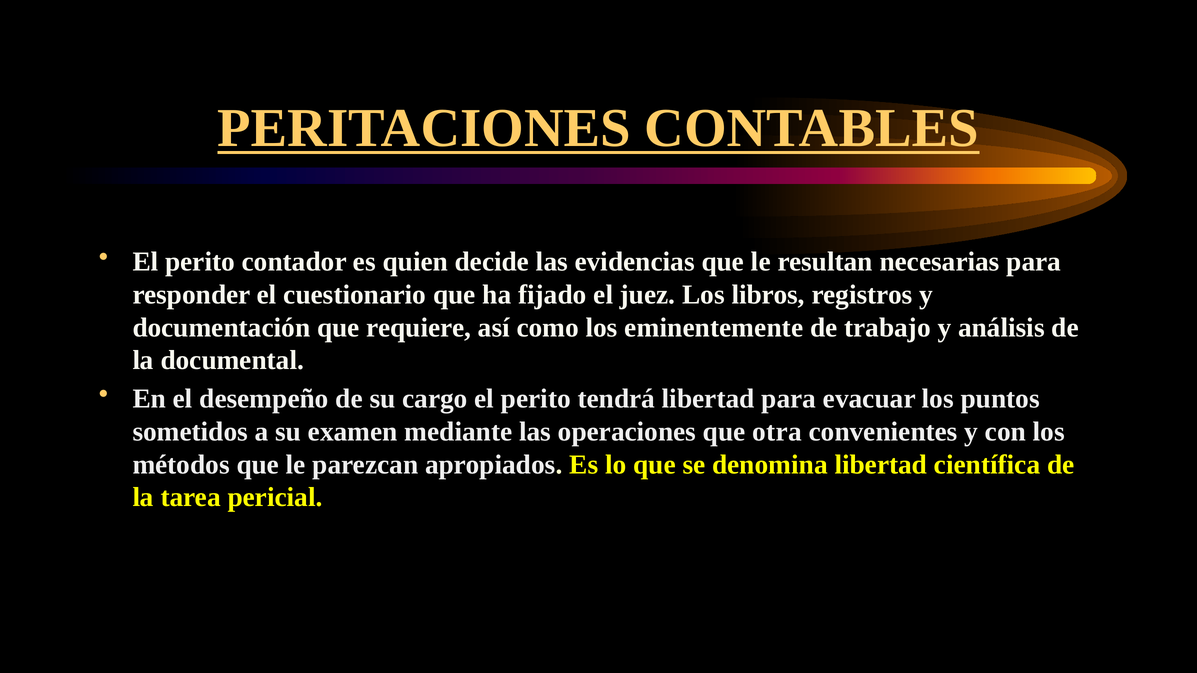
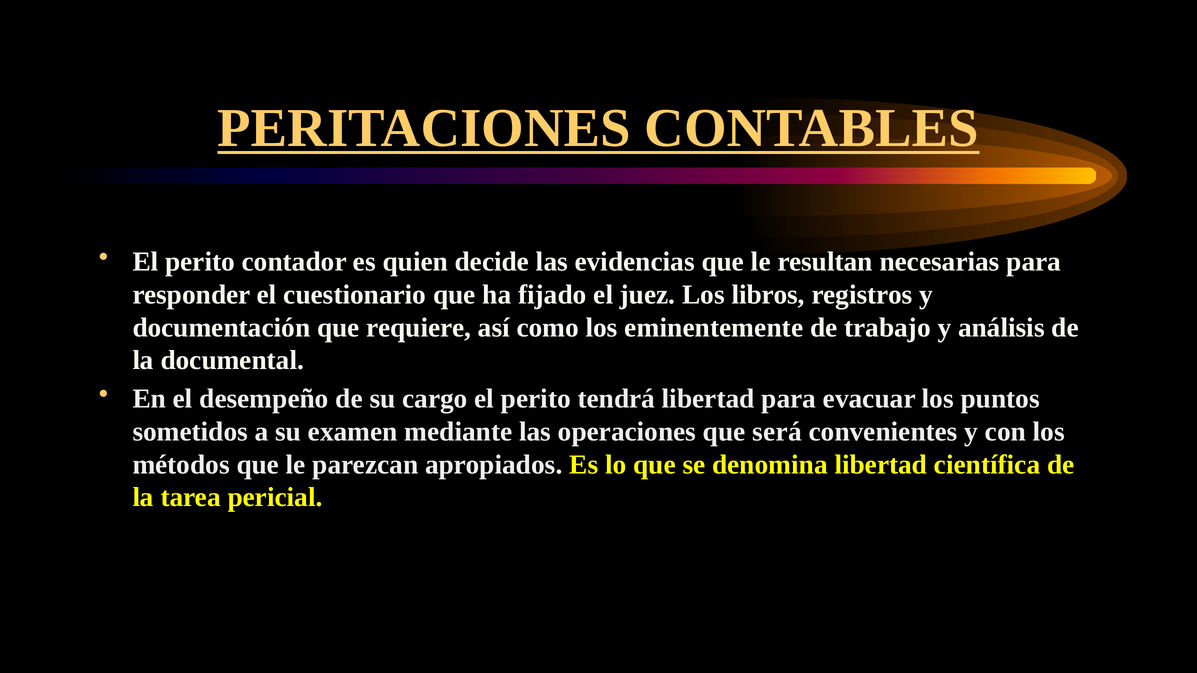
otra: otra -> será
